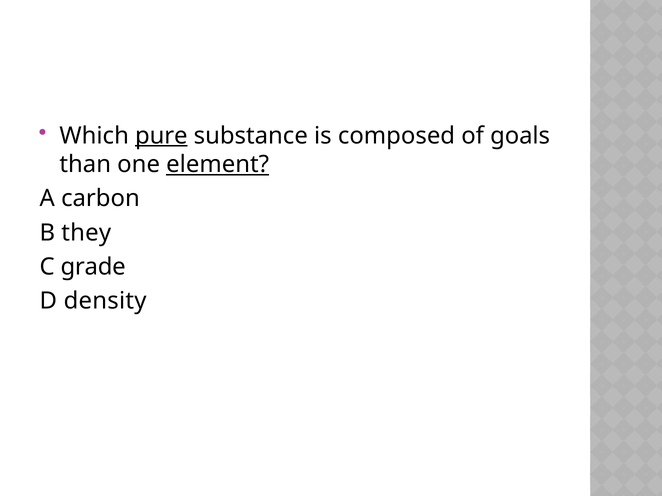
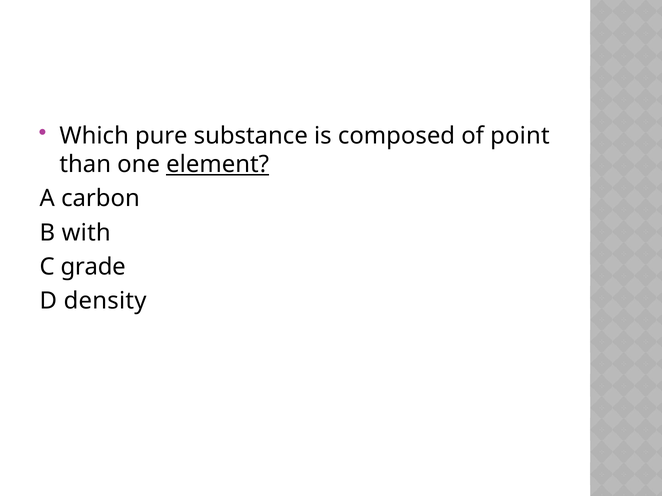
pure underline: present -> none
goals: goals -> point
they: they -> with
